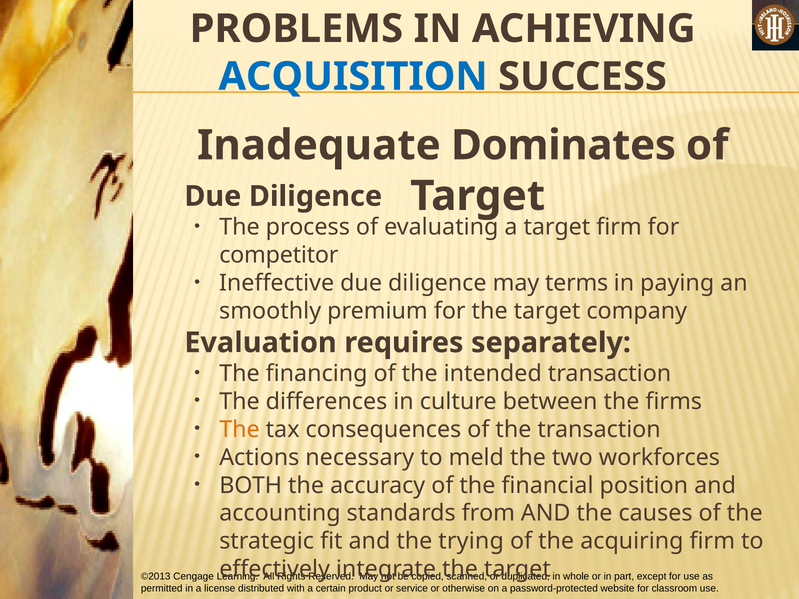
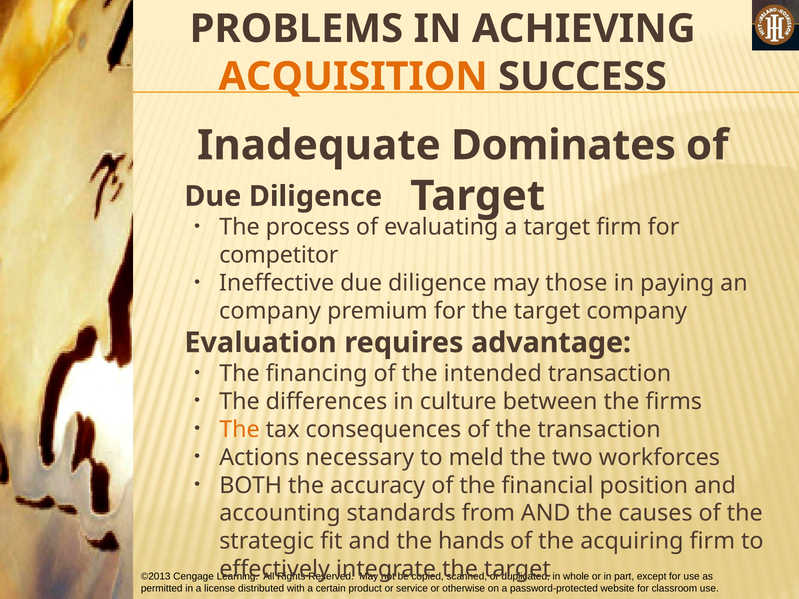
ACQUISITION colour: blue -> orange
terms: terms -> those
smoothly at (270, 311): smoothly -> company
separately: separately -> advantage
trying: trying -> hands
